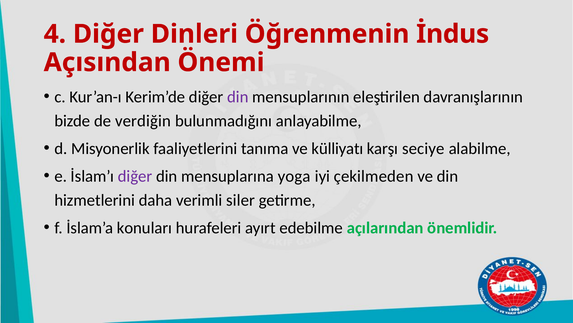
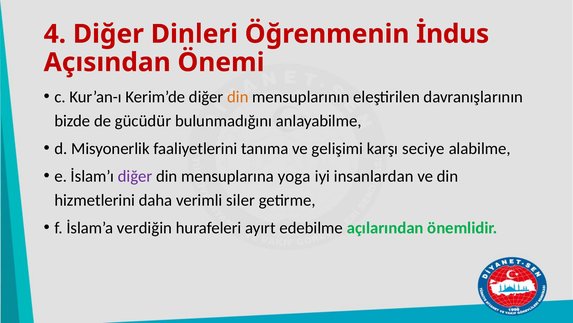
din at (238, 97) colour: purple -> orange
verdiğin: verdiğin -> gücüdür
külliyatı: külliyatı -> gelişimi
çekilmeden: çekilmeden -> insanlardan
konuları: konuları -> verdiğin
